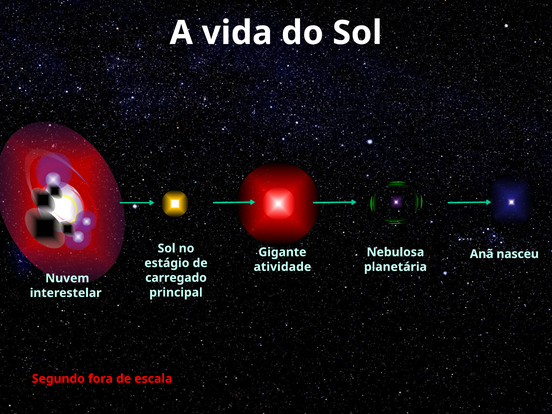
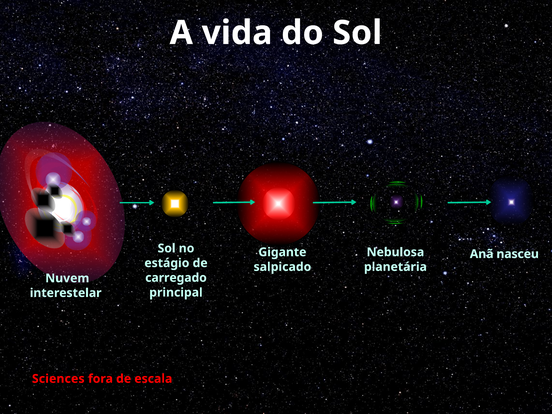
atividade: atividade -> salpicado
Segundo: Segundo -> Sciences
